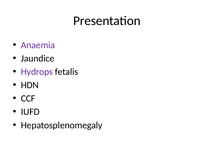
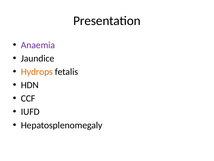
Hydrops colour: purple -> orange
